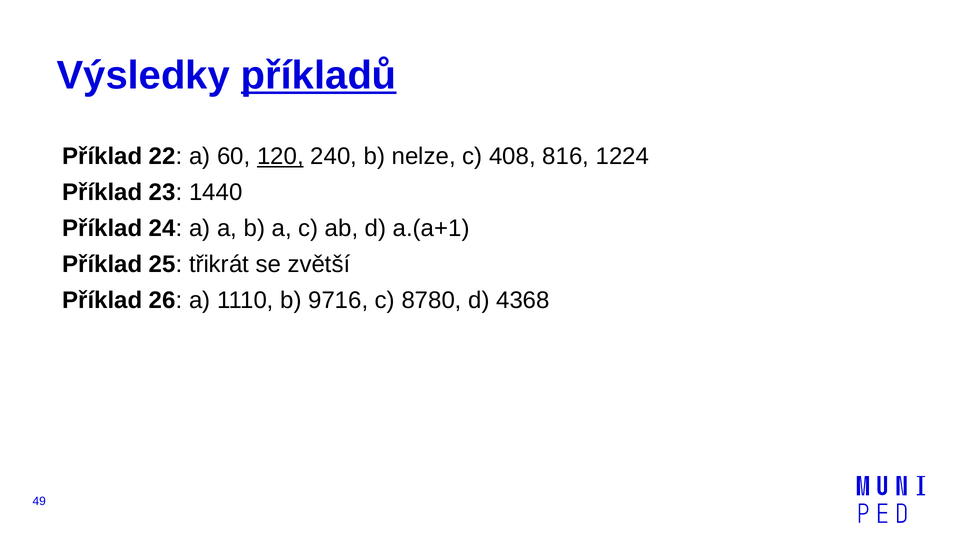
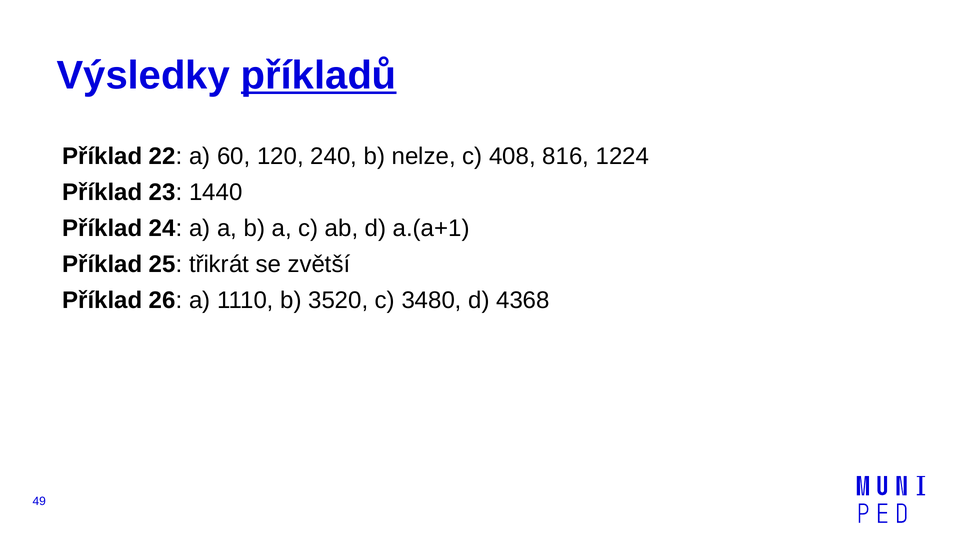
120 underline: present -> none
9716: 9716 -> 3520
8780: 8780 -> 3480
